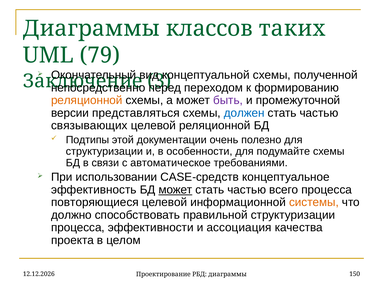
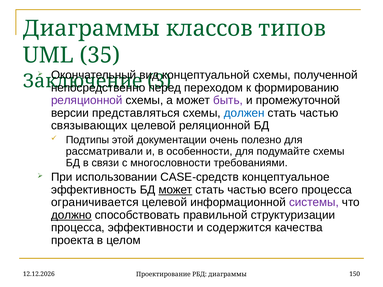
таких: таких -> типов
79: 79 -> 35
реляционной at (87, 100) colour: orange -> purple
структуризации at (104, 151): структуризации -> рассматривали
автоматическое: автоматическое -> многословности
повторяющиеся: повторяющиеся -> ограничивается
системы colour: orange -> purple
должно underline: none -> present
ассоциация: ассоциация -> содержится
